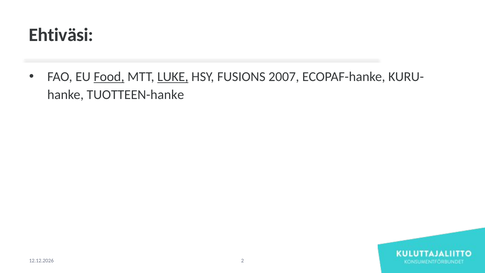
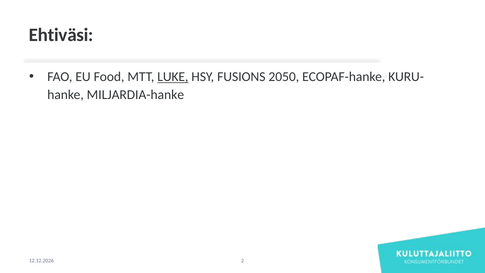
Food underline: present -> none
2007: 2007 -> 2050
TUOTTEEN-hanke: TUOTTEEN-hanke -> MILJARDIA-hanke
